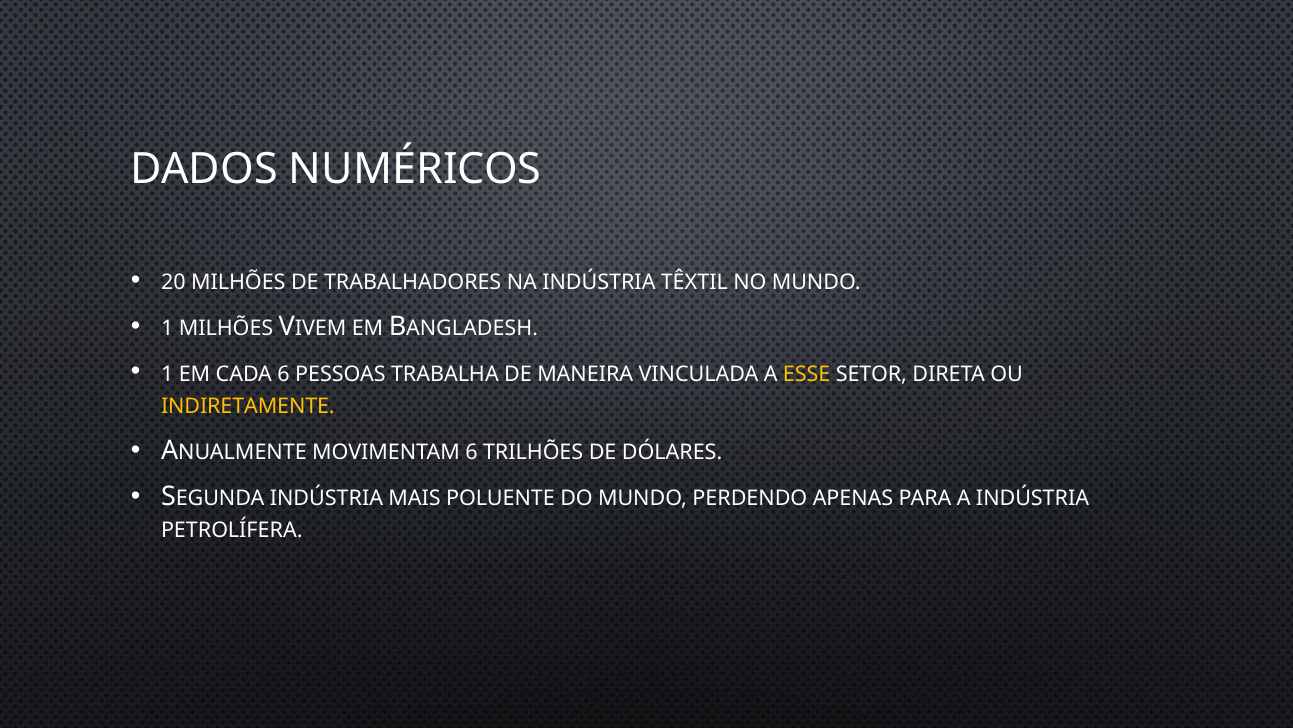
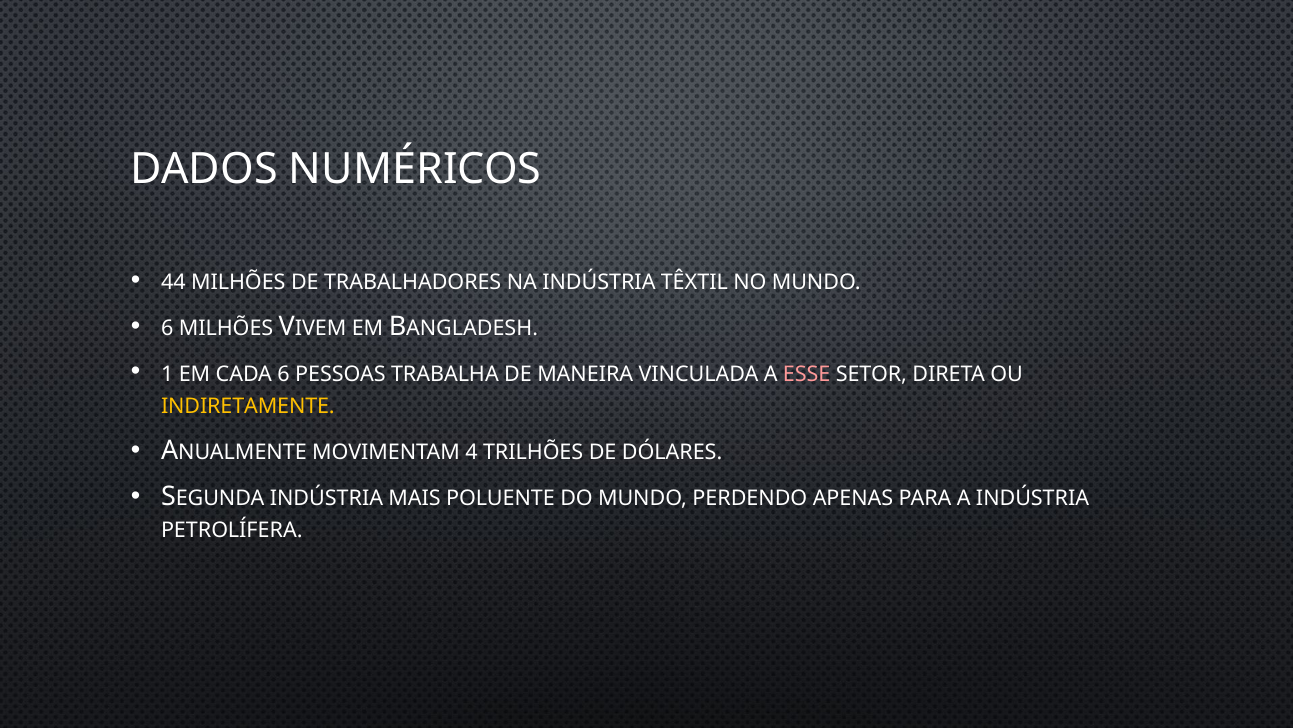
20: 20 -> 44
1 at (167, 328): 1 -> 6
ESSE colour: yellow -> pink
MOVIMENTAM 6: 6 -> 4
